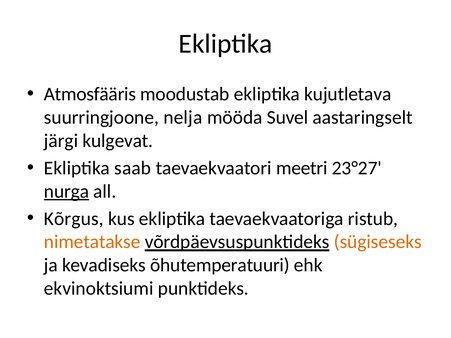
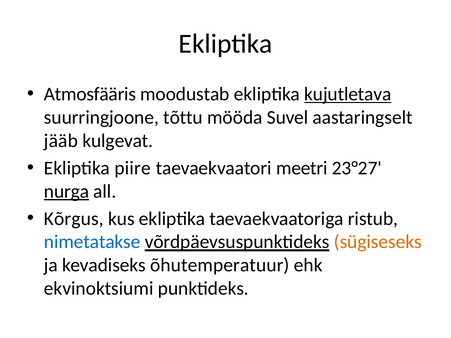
kujutletava underline: none -> present
nelja: nelja -> tõttu
järgi: järgi -> jääb
saab: saab -> piire
nimetatakse colour: orange -> blue
õhutemperatuuri: õhutemperatuuri -> õhutemperatuur
